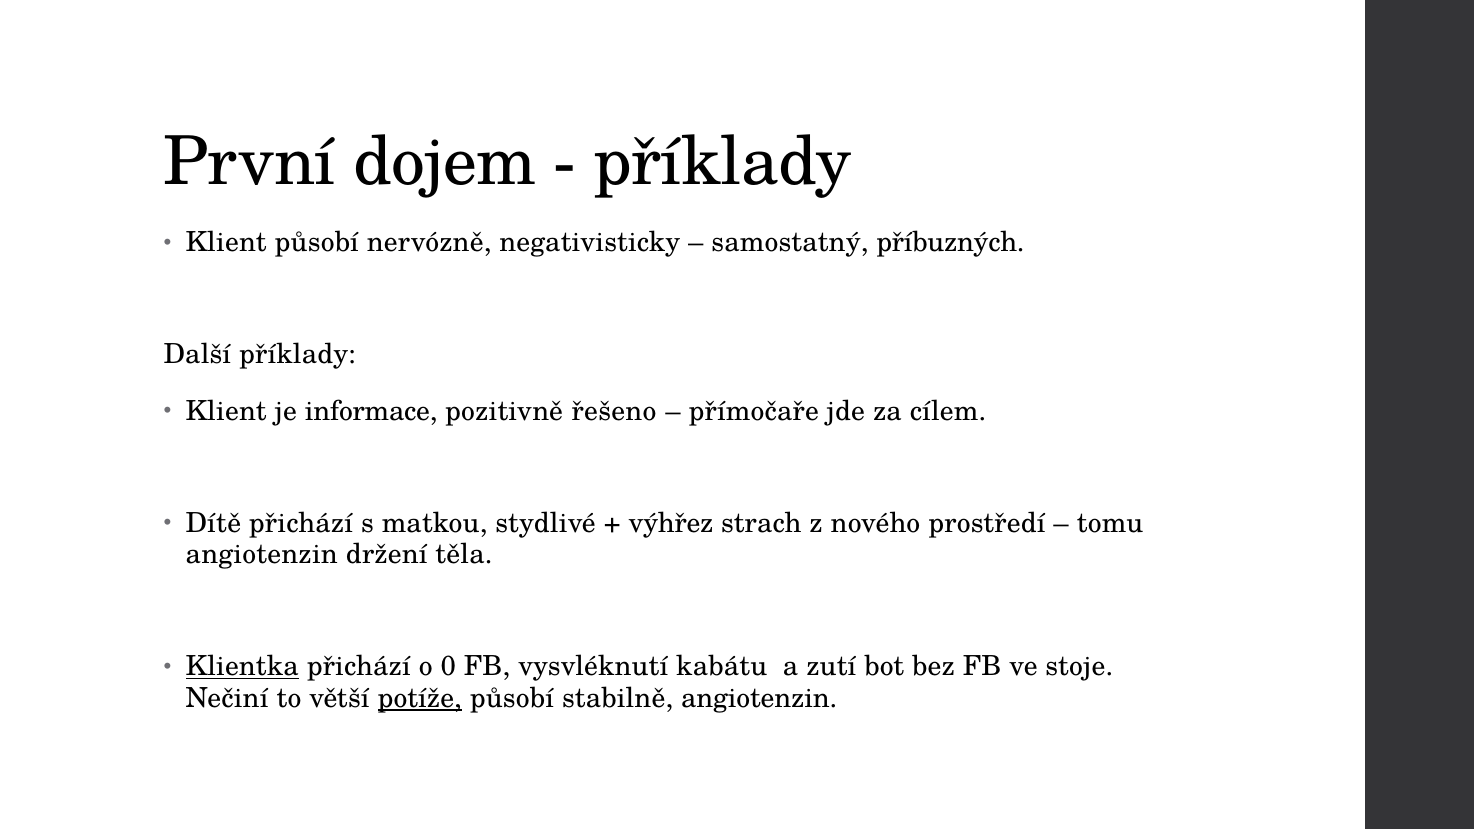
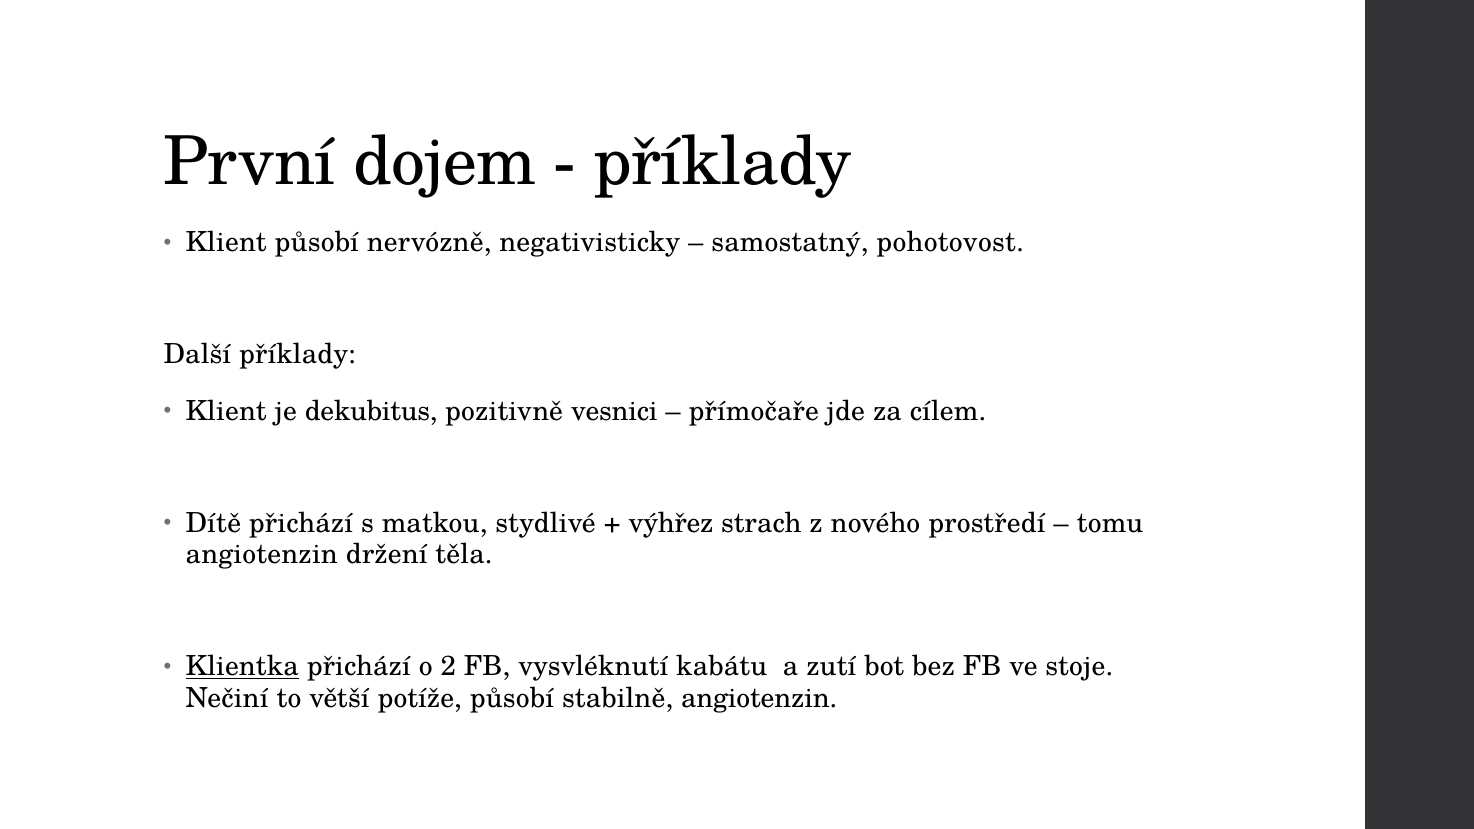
příbuzných: příbuzných -> pohotovost
informace: informace -> dekubitus
řešeno: řešeno -> vesnici
0: 0 -> 2
potíže underline: present -> none
